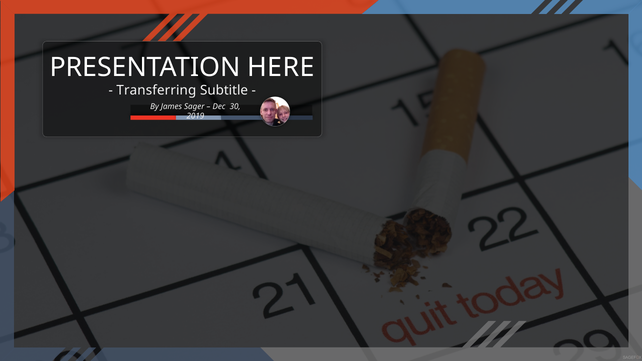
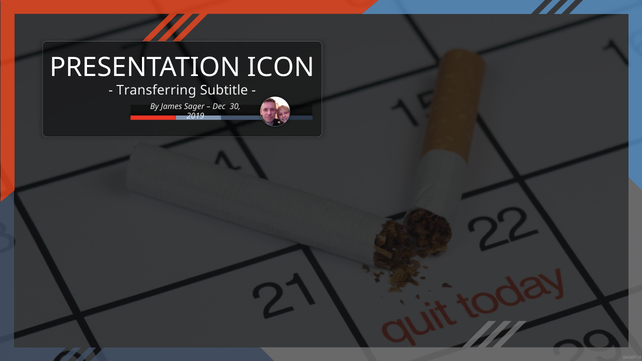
HERE: HERE -> ICON
